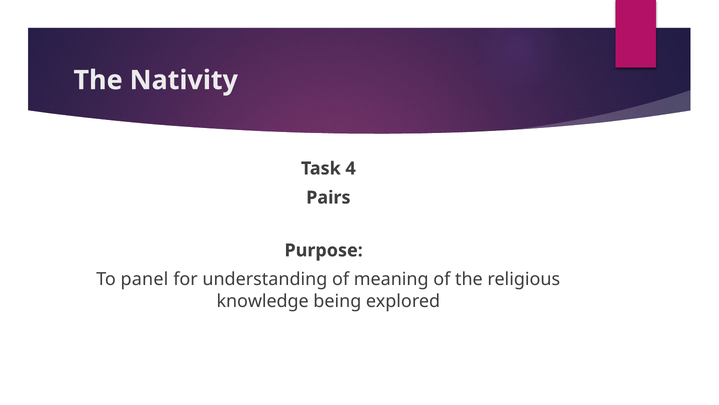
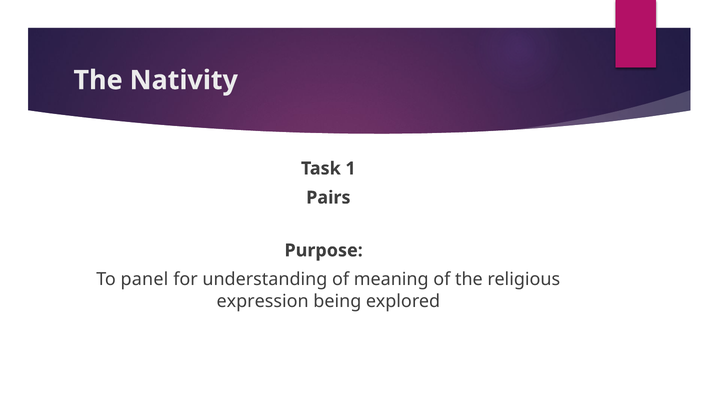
4: 4 -> 1
knowledge: knowledge -> expression
